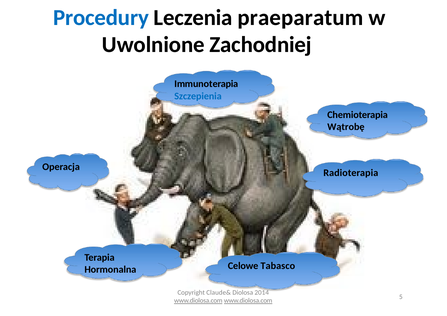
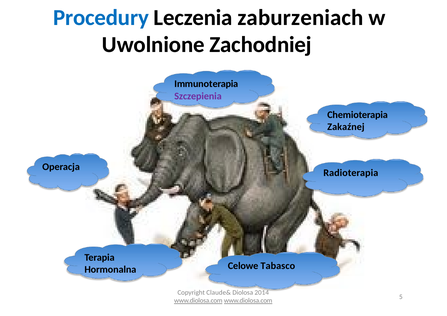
praeparatum: praeparatum -> zaburzeniach
Szczepienia colour: blue -> purple
Wątrobę: Wątrobę -> Zakaźnej
